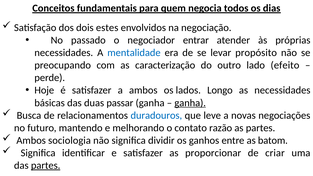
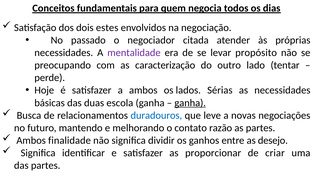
entrar: entrar -> citada
mentalidade colour: blue -> purple
efeito: efeito -> tentar
Longo: Longo -> Sérias
passar: passar -> escola
sociologia: sociologia -> finalidade
batom: batom -> desejo
partes at (46, 165) underline: present -> none
